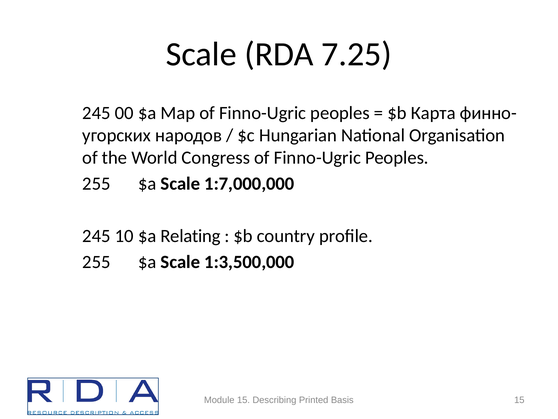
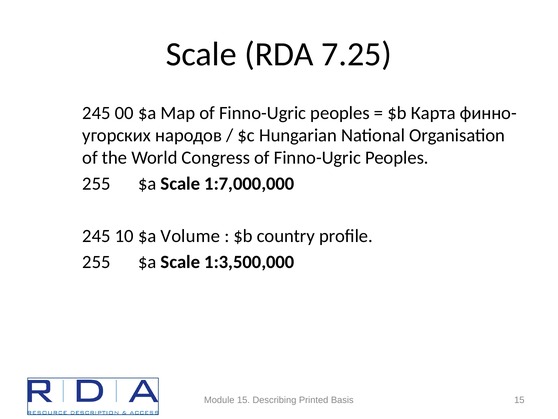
Relating: Relating -> Volume
